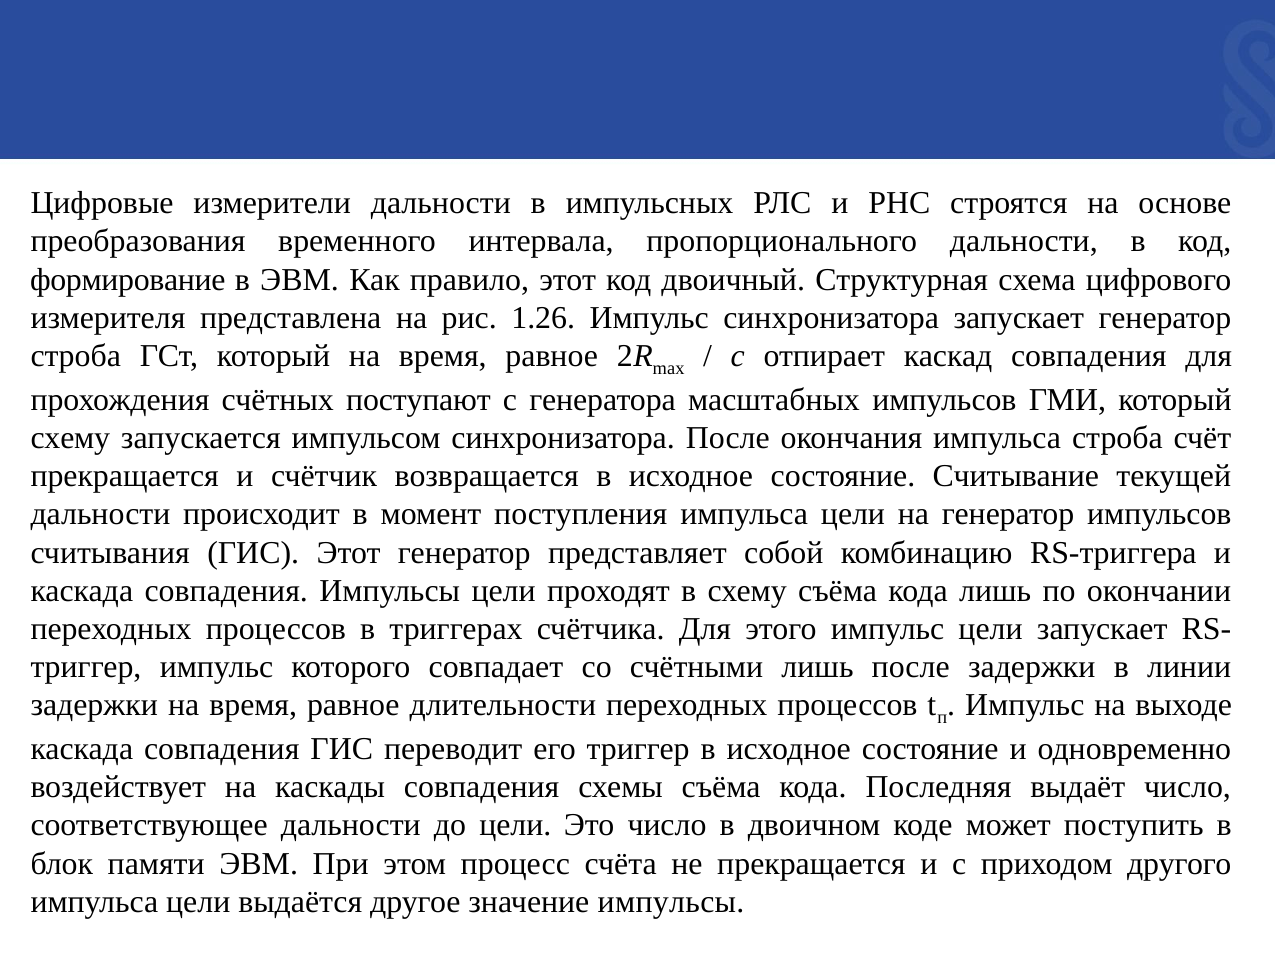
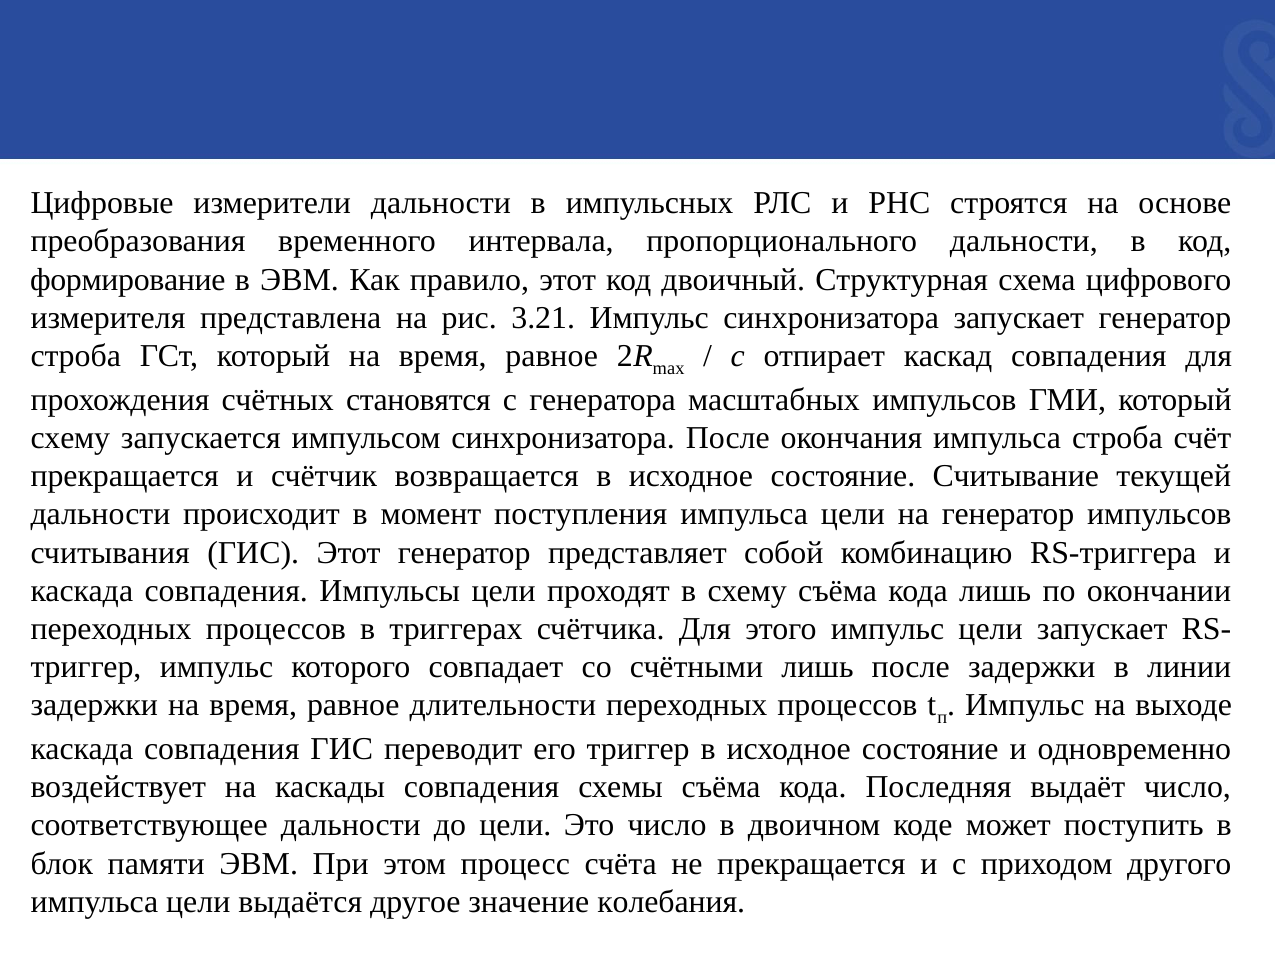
1.26: 1.26 -> 3.21
поступают: поступают -> становятся
значение импульсы: импульсы -> колебания
